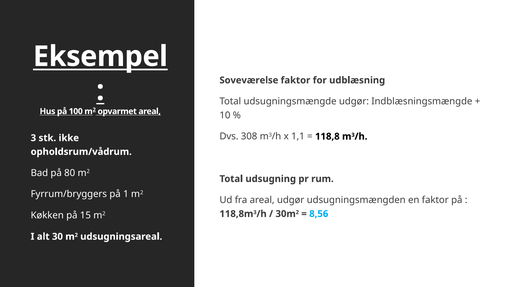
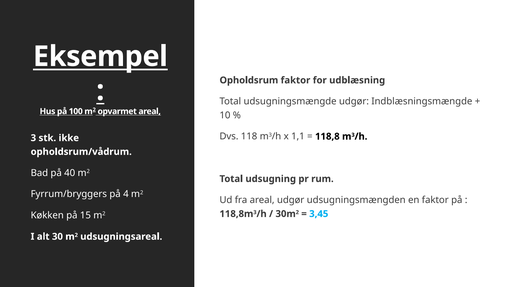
Soveværelse: Soveværelse -> Opholdsrum
308: 308 -> 118
80: 80 -> 40
1: 1 -> 4
8,56: 8,56 -> 3,45
